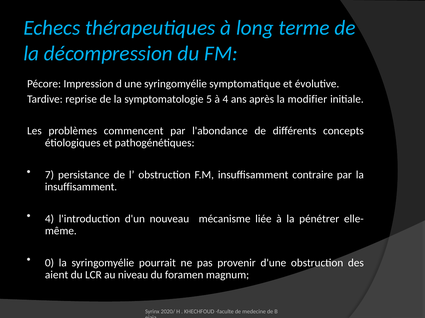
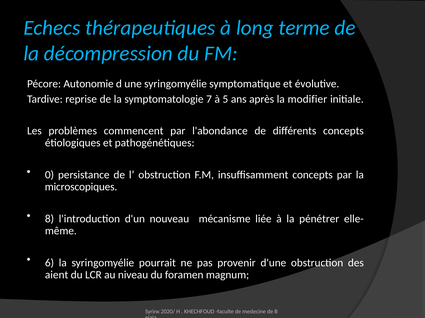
Impression: Impression -> Autonomie
5: 5 -> 7
à 4: 4 -> 5
7: 7 -> 0
insuffisamment contraire: contraire -> concepts
insuffisamment at (81, 187): insuffisamment -> microscopiques
4 at (50, 219): 4 -> 8
0: 0 -> 6
